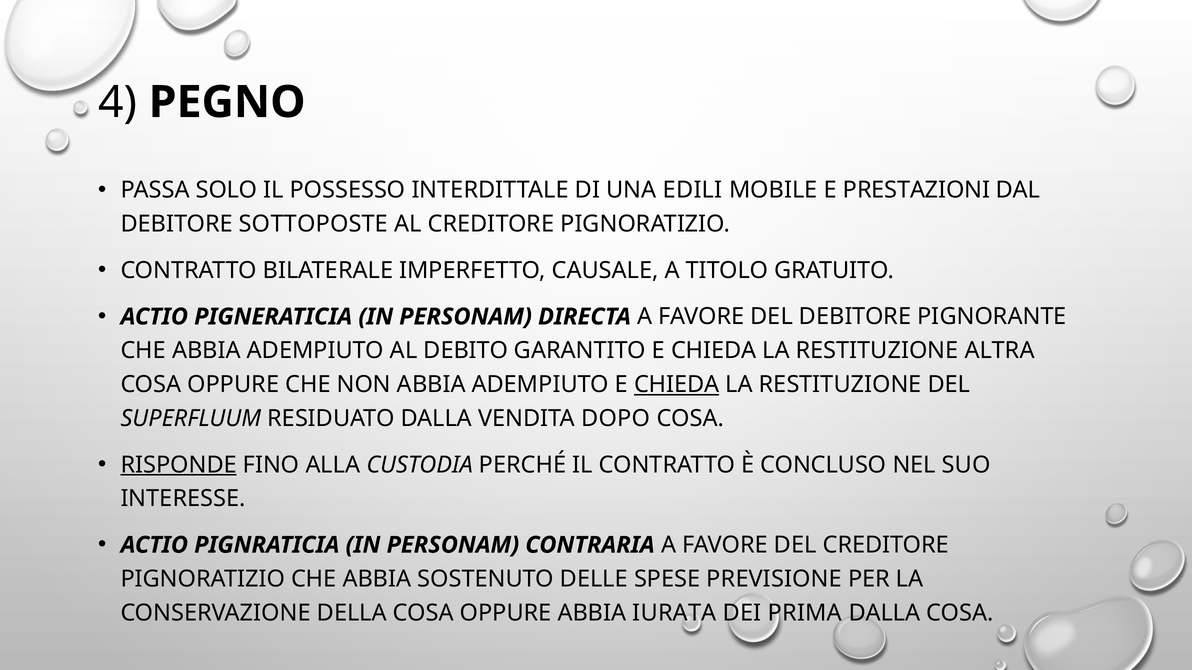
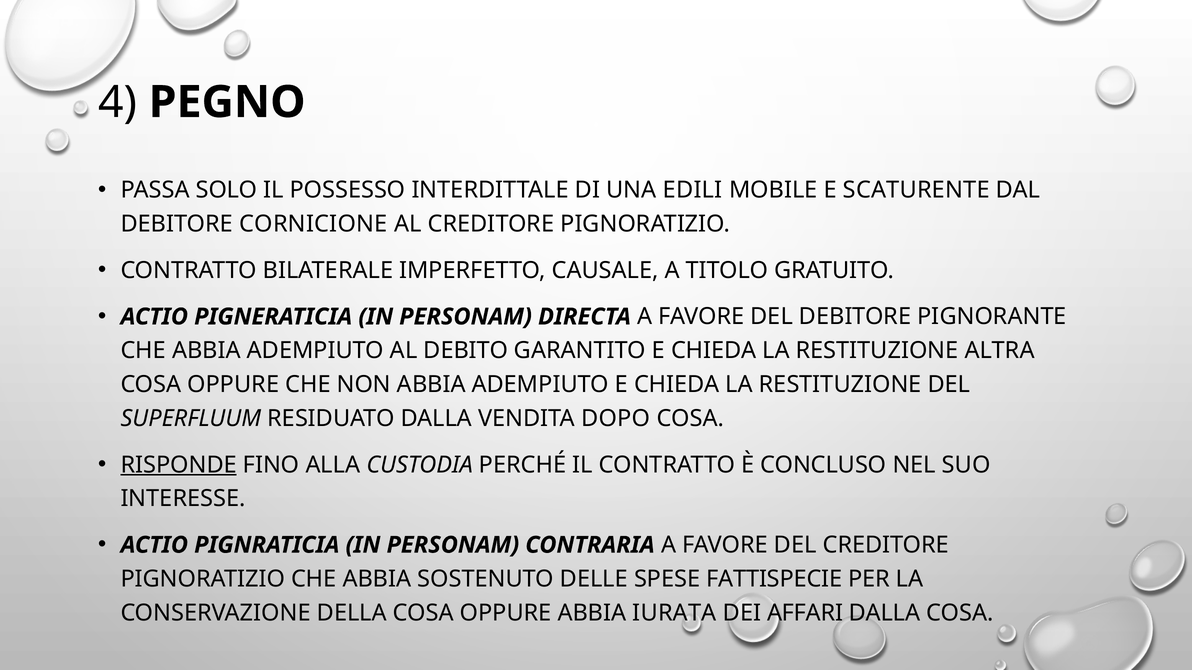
PRESTAZIONI: PRESTAZIONI -> SCATURENTE
SOTTOPOSTE: SOTTOPOSTE -> CORNICIONE
CHIEDA at (677, 385) underline: present -> none
PREVISIONE: PREVISIONE -> FATTISPECIE
PRIMA: PRIMA -> AFFARI
